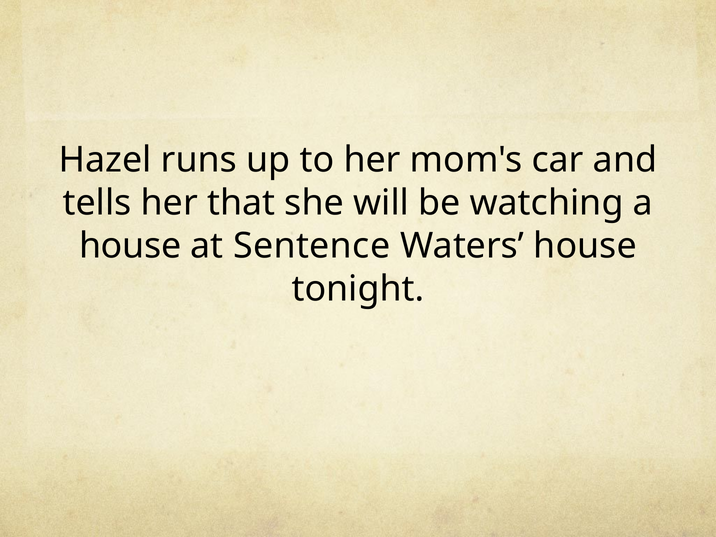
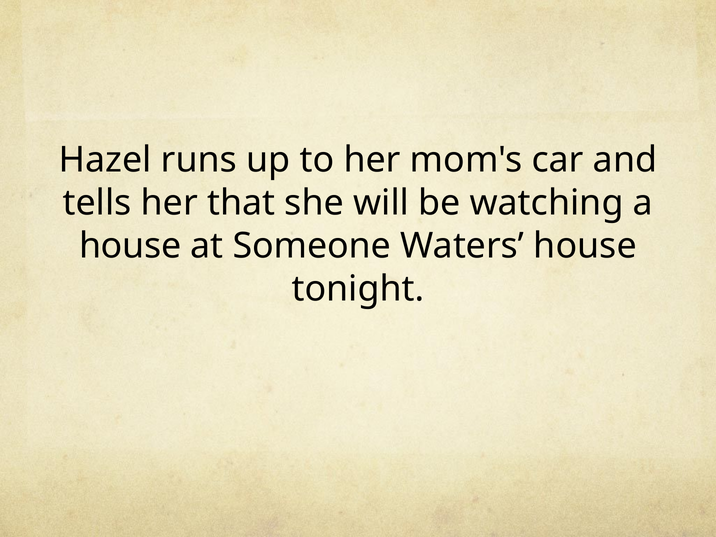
Sentence: Sentence -> Someone
